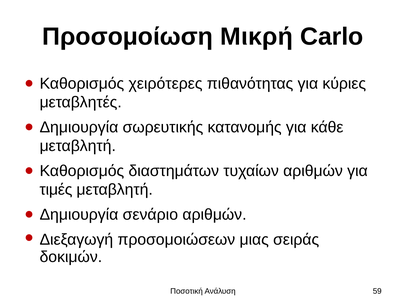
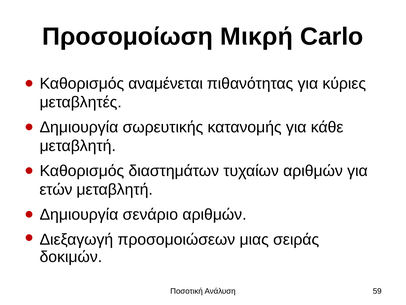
χειρότερες: χειρότερες -> αναμένεται
τιμές: τιμές -> ετών
